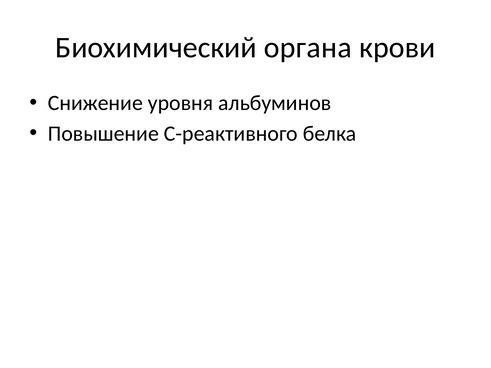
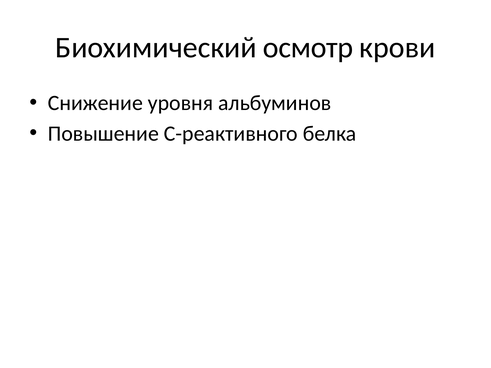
органа: органа -> осмотр
